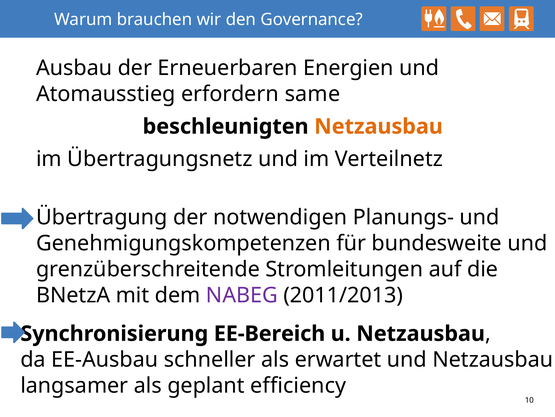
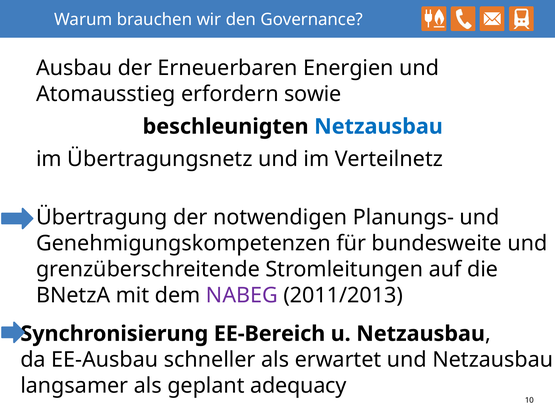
same: same -> sowie
Netzausbau at (378, 126) colour: orange -> blue
efficiency: efficiency -> adequacy
